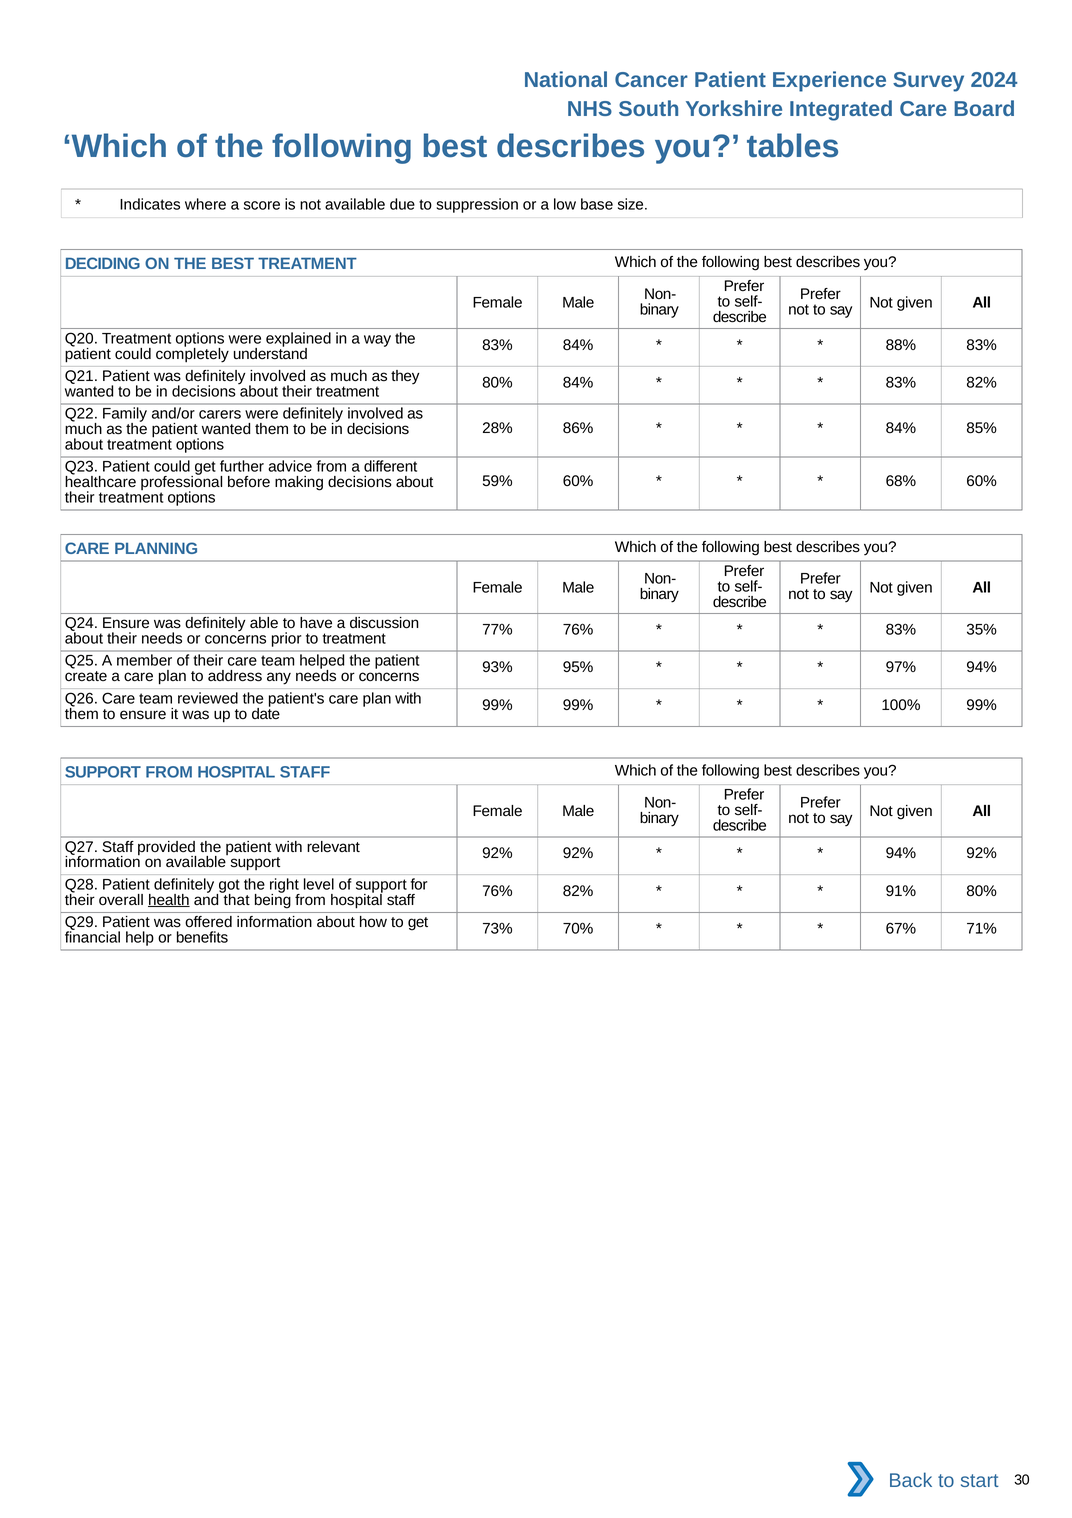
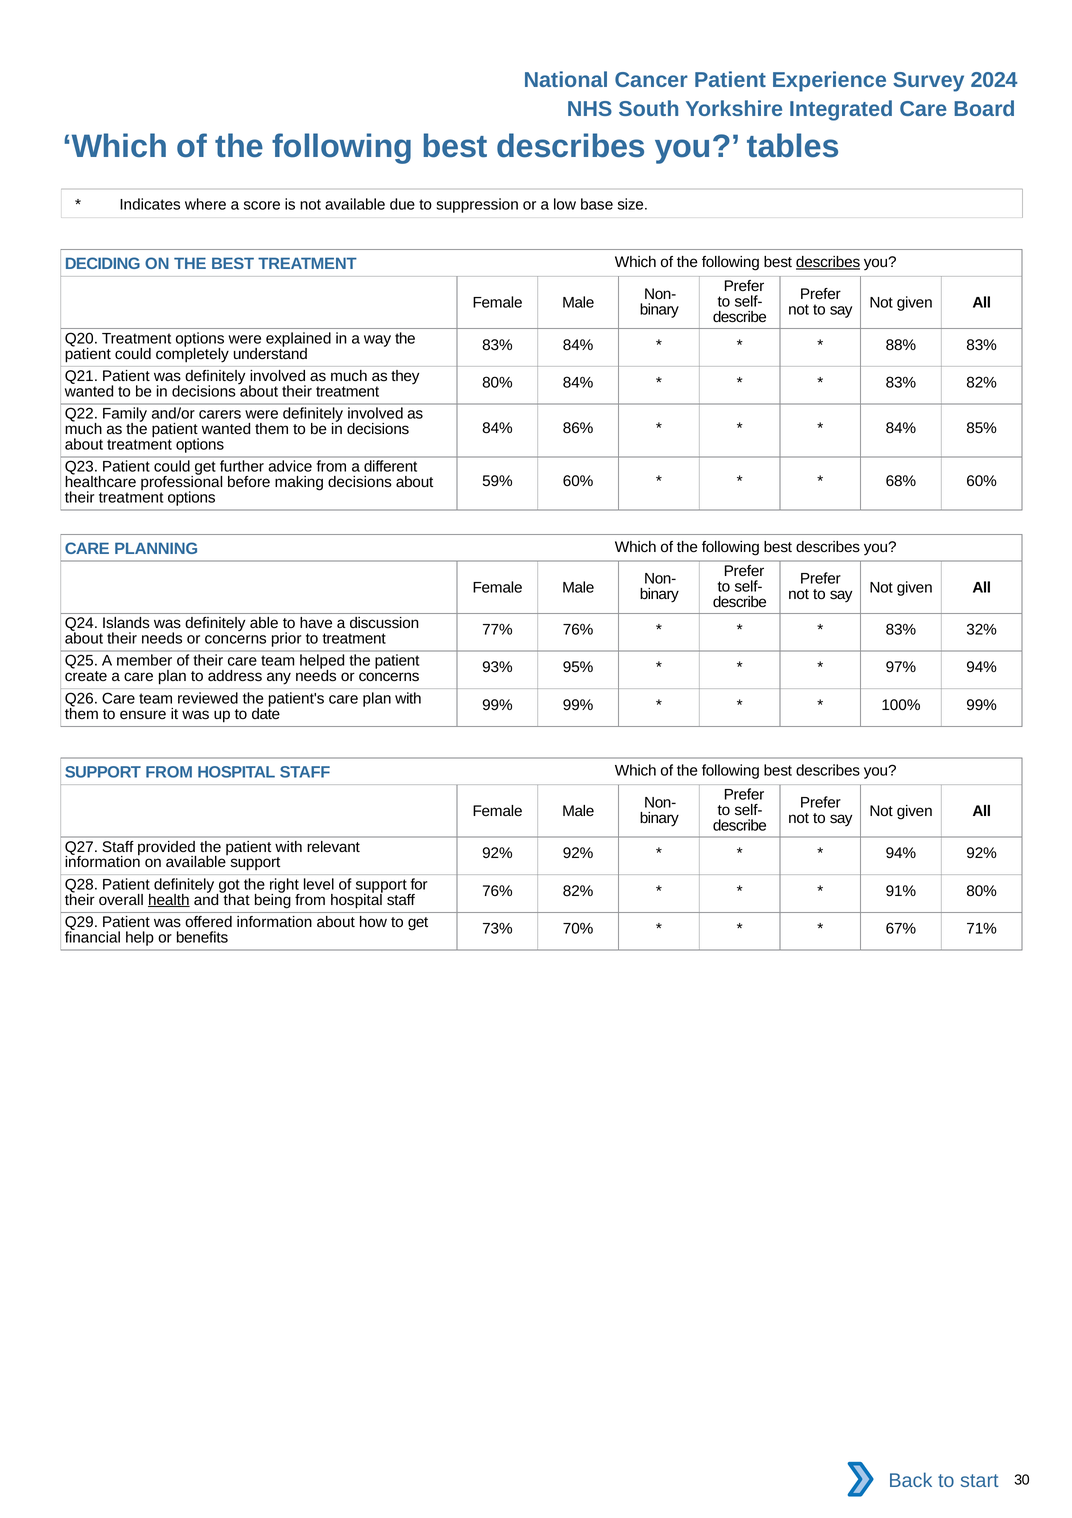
describes at (828, 262) underline: none -> present
28% at (497, 428): 28% -> 84%
Q24 Ensure: Ensure -> Islands
35%: 35% -> 32%
